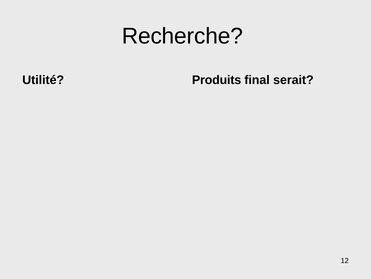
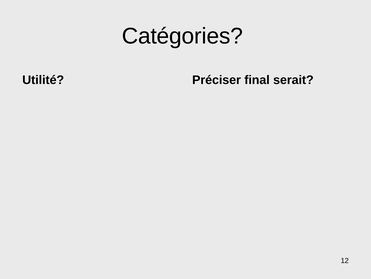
Recherche: Recherche -> Catégories
Produits: Produits -> Préciser
